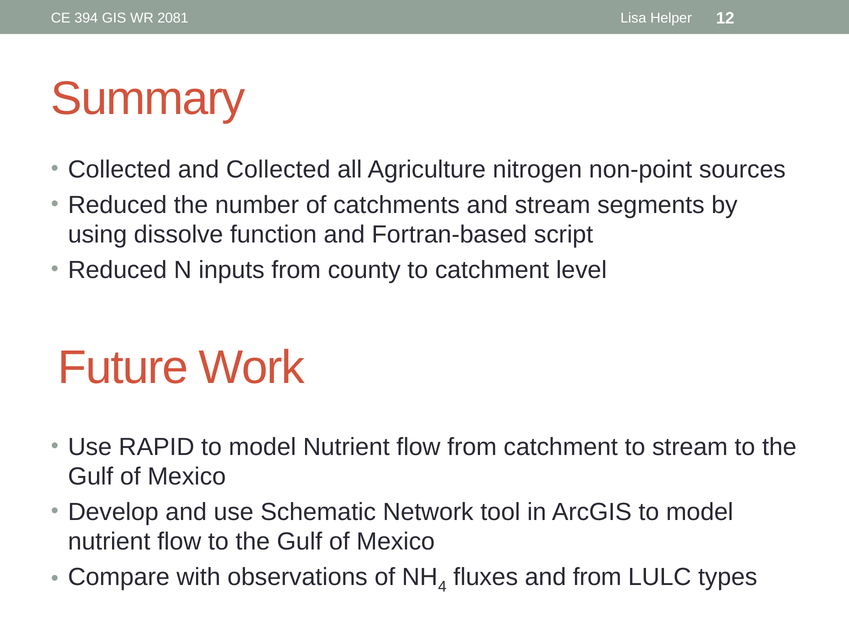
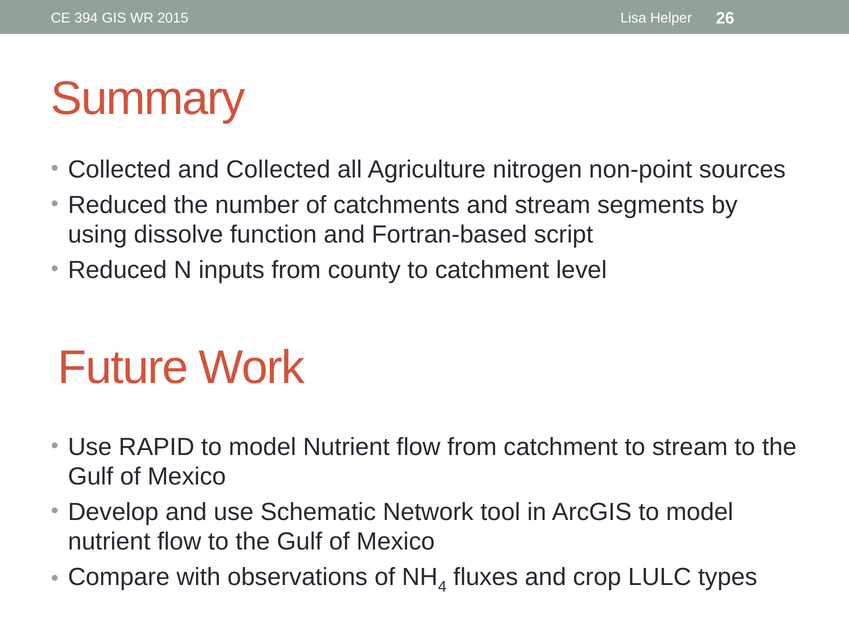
2081: 2081 -> 2015
12: 12 -> 26
and from: from -> crop
